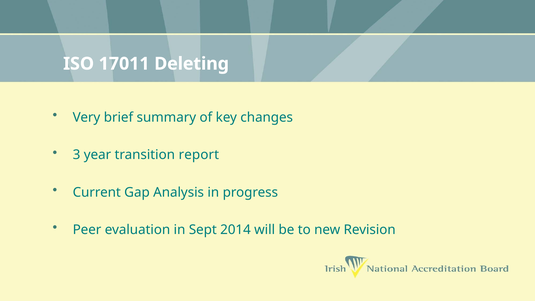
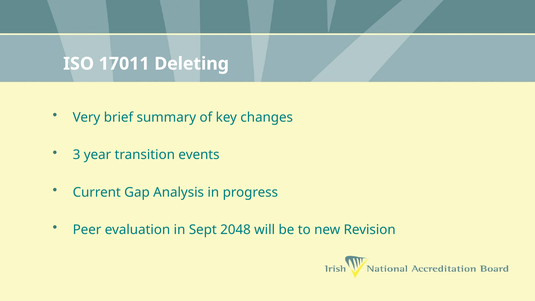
report: report -> events
2014: 2014 -> 2048
